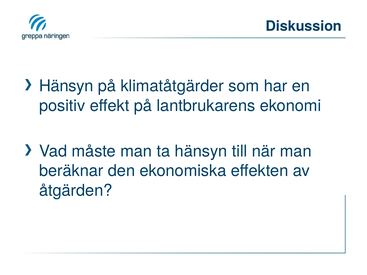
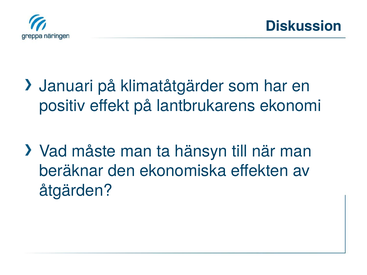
Hänsyn at (66, 86): Hänsyn -> Januari
